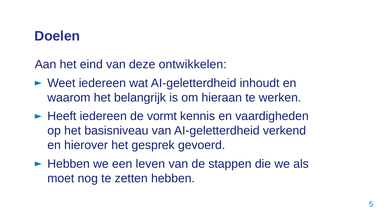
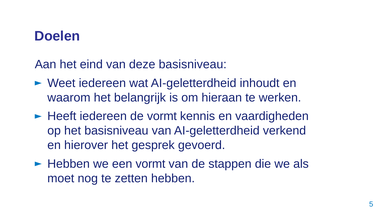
deze ontwikkelen: ontwikkelen -> basisniveau
een leven: leven -> vormt
